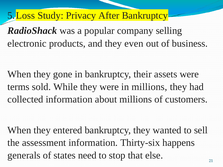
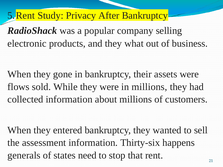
Loss at (25, 16): Loss -> Rent
even: even -> what
terms: terms -> flows
that else: else -> rent
